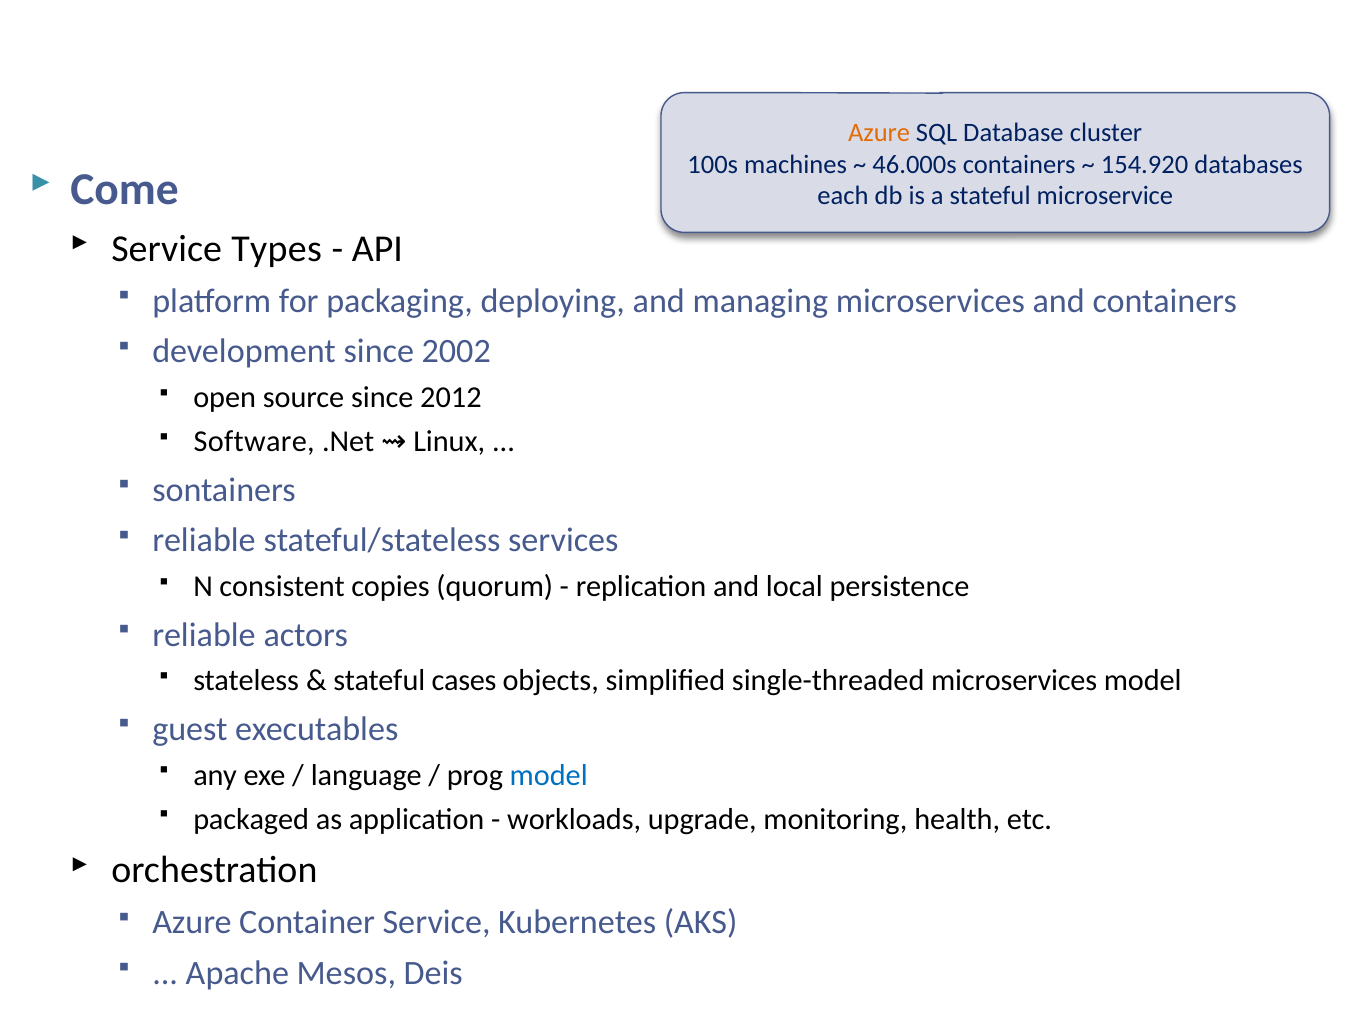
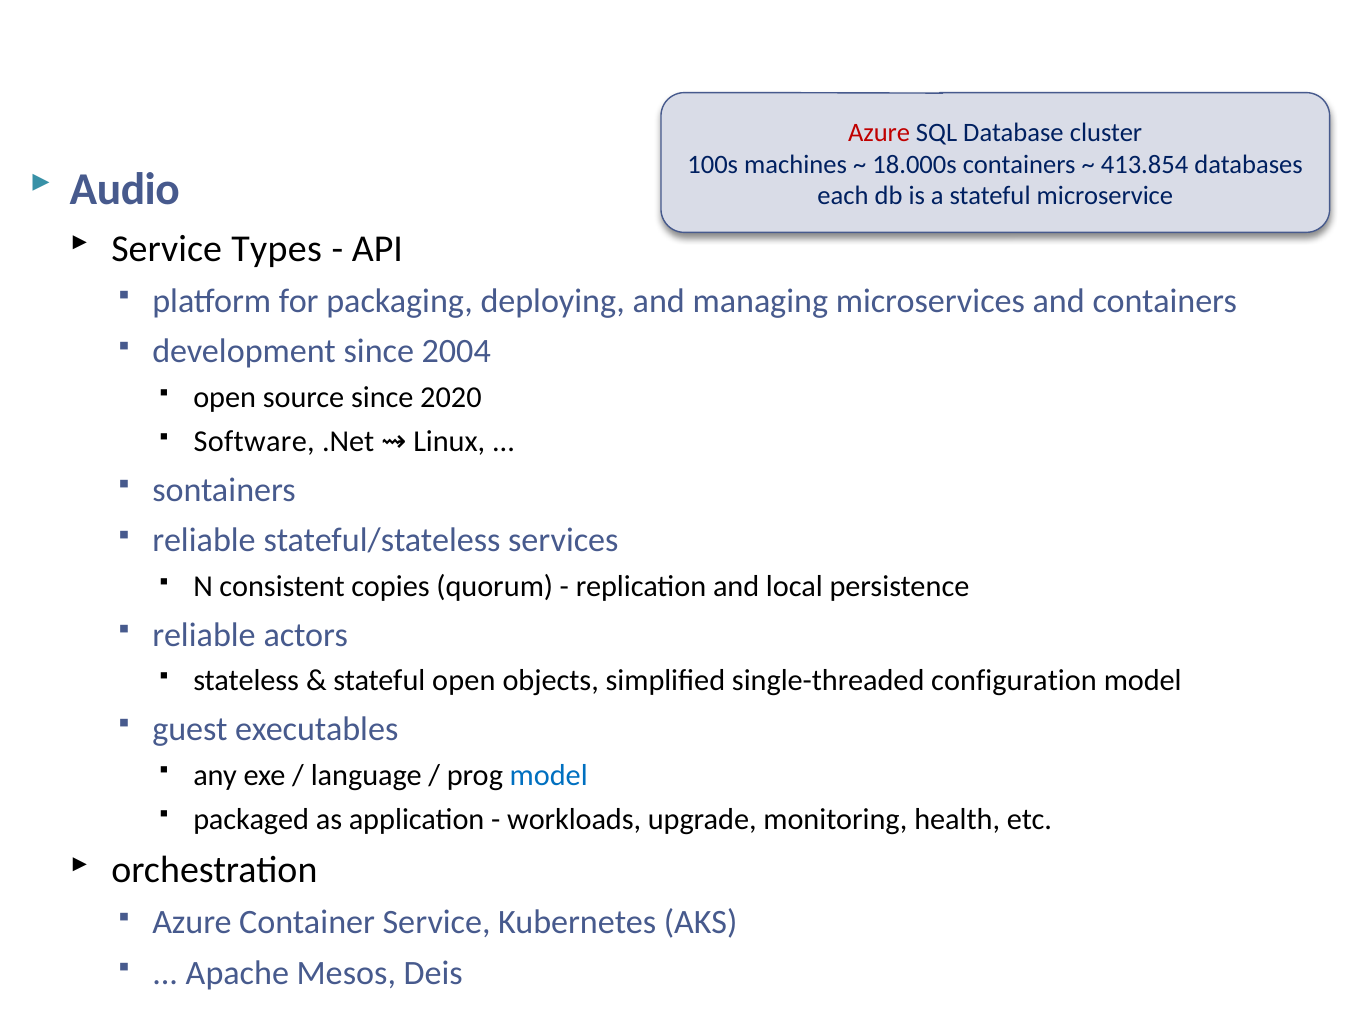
Azure at (879, 132) colour: orange -> red
46.000s: 46.000s -> 18.000s
154.920: 154.920 -> 413.854
Come: Come -> Audio
2002: 2002 -> 2004
2012: 2012 -> 2020
stateful cases: cases -> open
single-threaded microservices: microservices -> configuration
